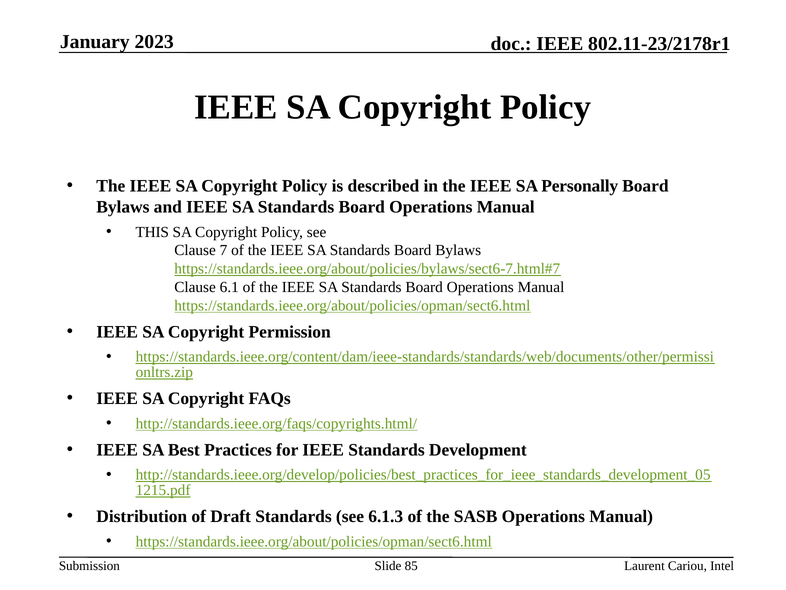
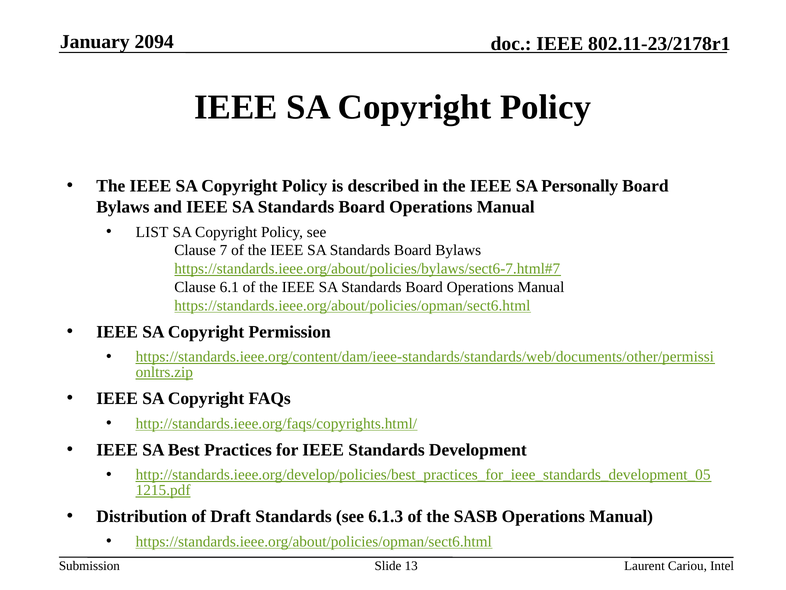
2023: 2023 -> 2094
THIS: THIS -> LIST
85: 85 -> 13
